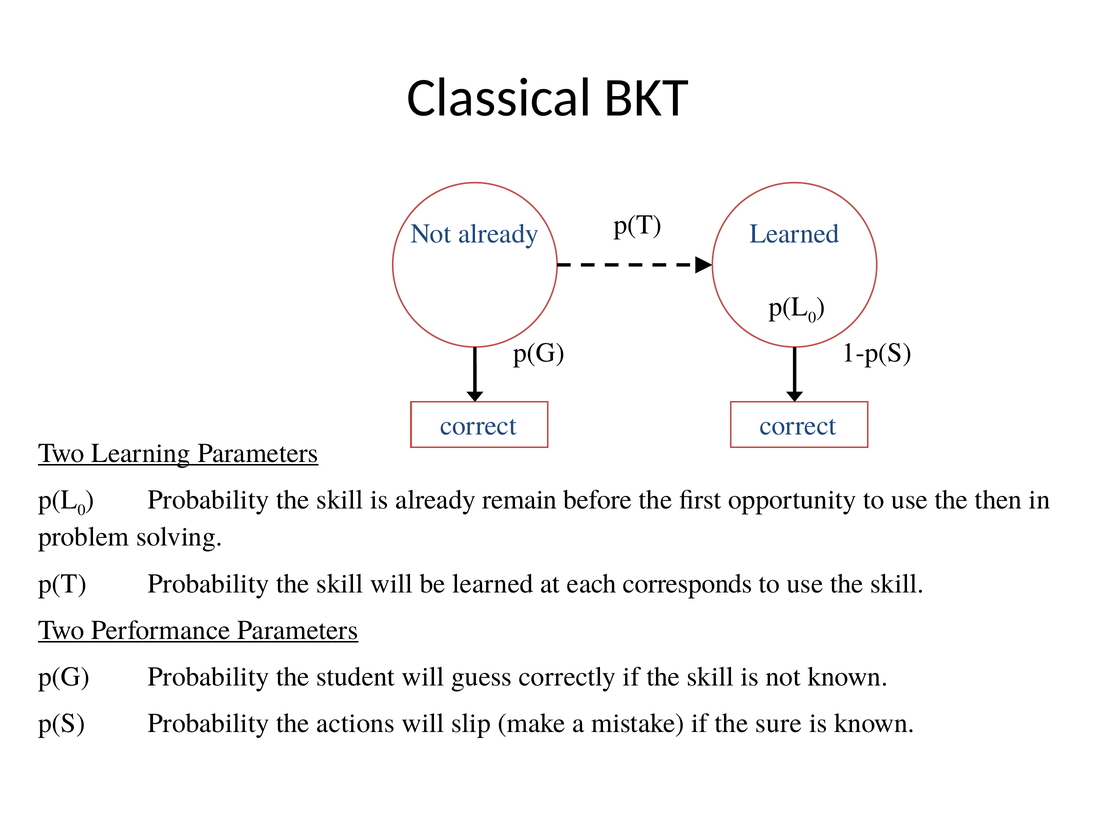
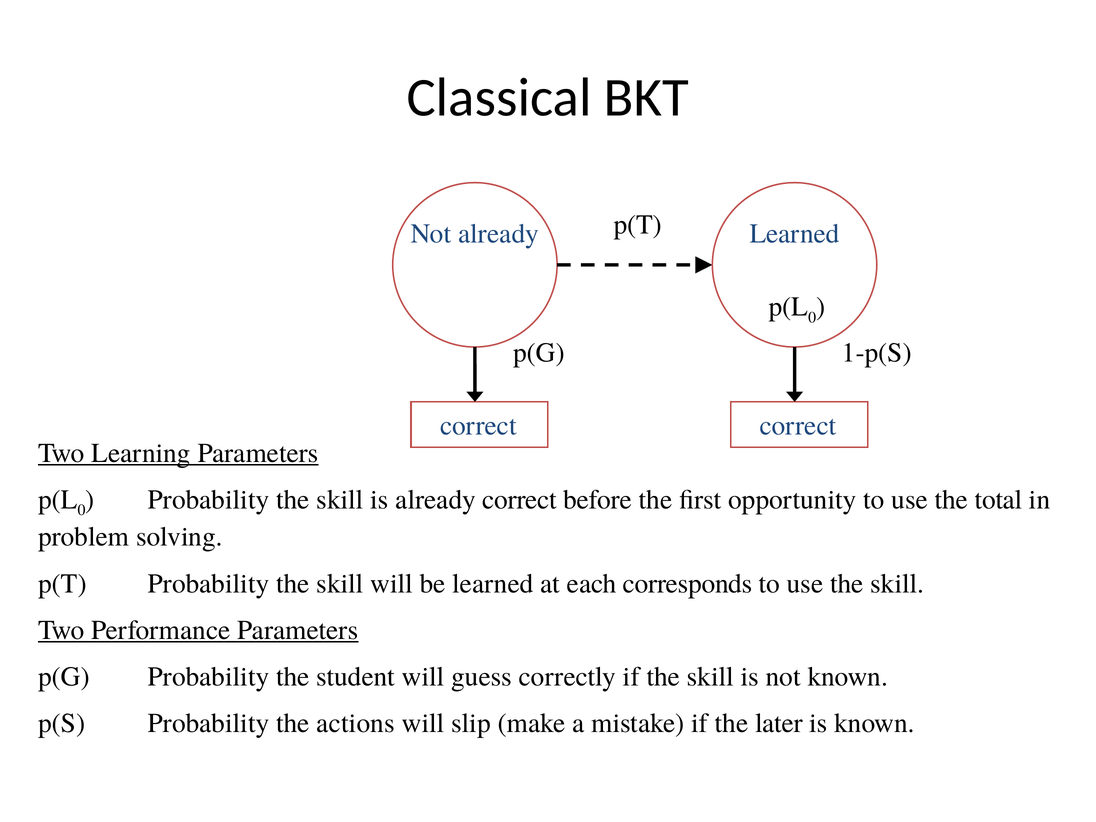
already remain: remain -> correct
then: then -> total
sure: sure -> later
